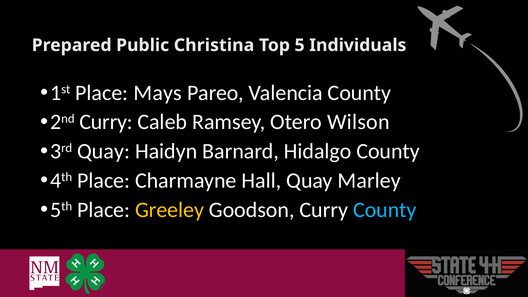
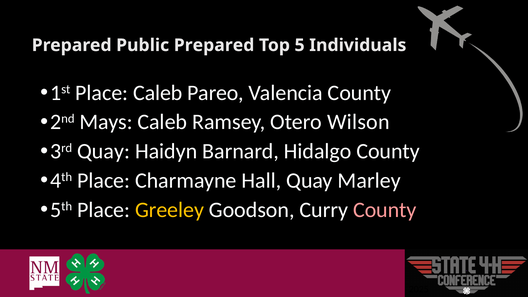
Public Christina: Christina -> Prepared
Place Mays: Mays -> Caleb
2nd Curry: Curry -> Mays
County at (385, 210) colour: light blue -> pink
